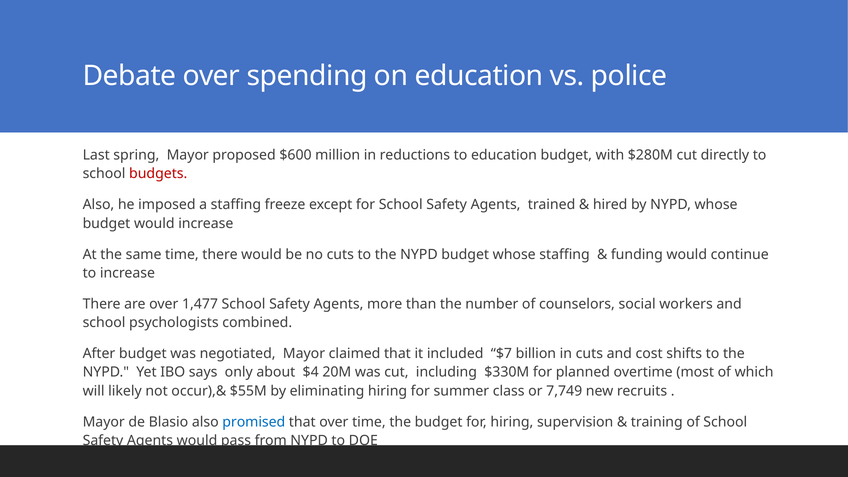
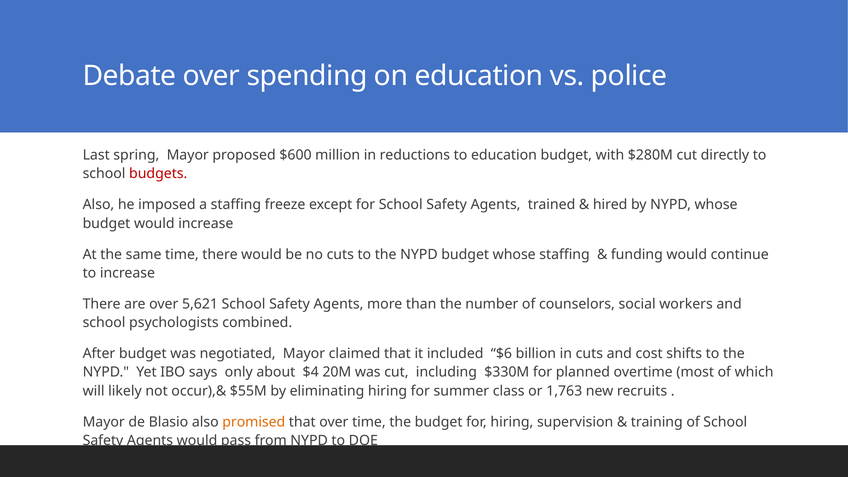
1,477: 1,477 -> 5,621
$7: $7 -> $6
7,749: 7,749 -> 1,763
promised colour: blue -> orange
